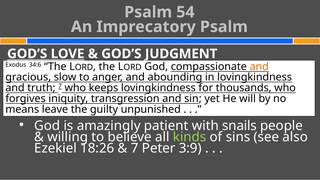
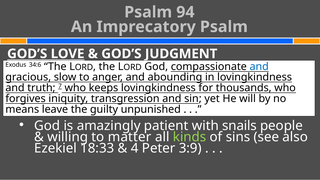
54: 54 -> 94
and at (259, 67) colour: orange -> blue
believe: believe -> matter
18:26: 18:26 -> 18:33
7 at (135, 148): 7 -> 4
